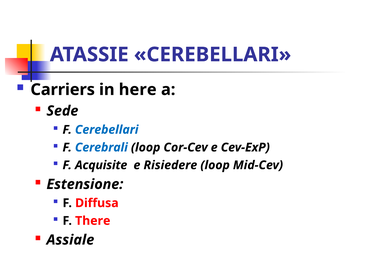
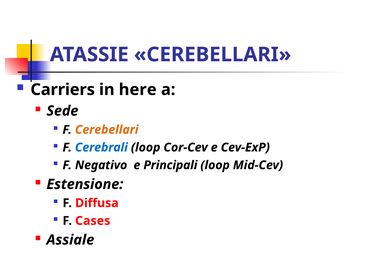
Cerebellari at (107, 130) colour: blue -> orange
Acquisite: Acquisite -> Negativo
Risiedere: Risiedere -> Principali
There: There -> Cases
